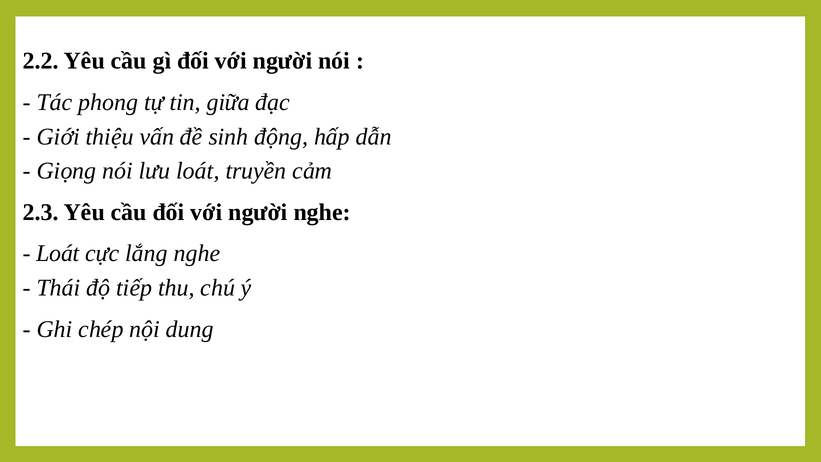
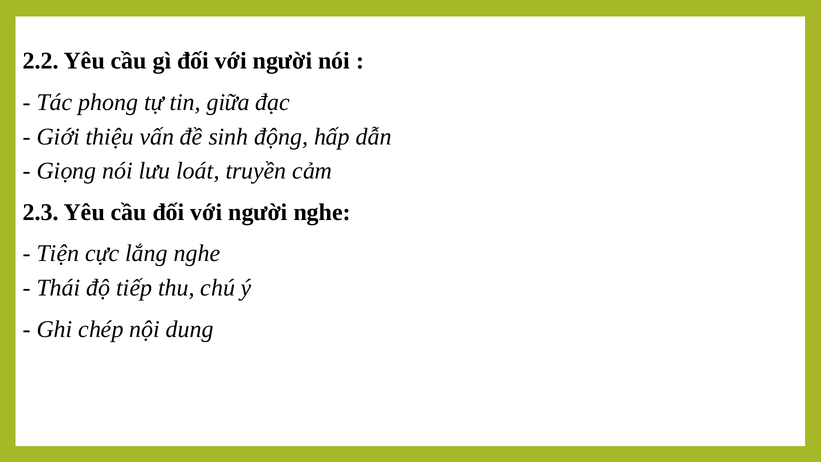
Loát at (58, 253): Loát -> Tiện
